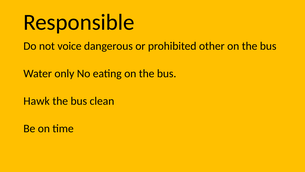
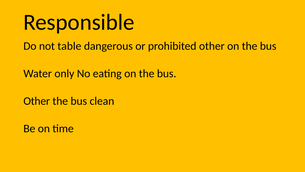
voice: voice -> table
Hawk at (37, 101): Hawk -> Other
